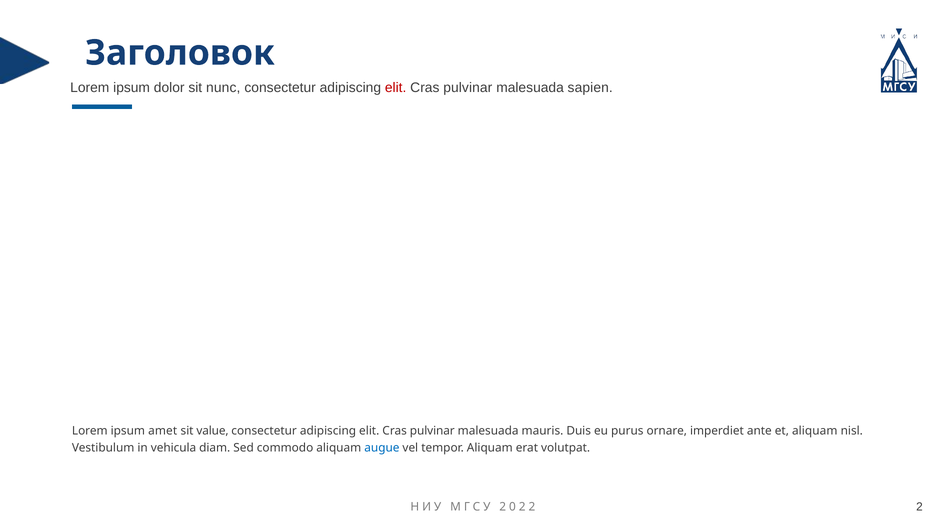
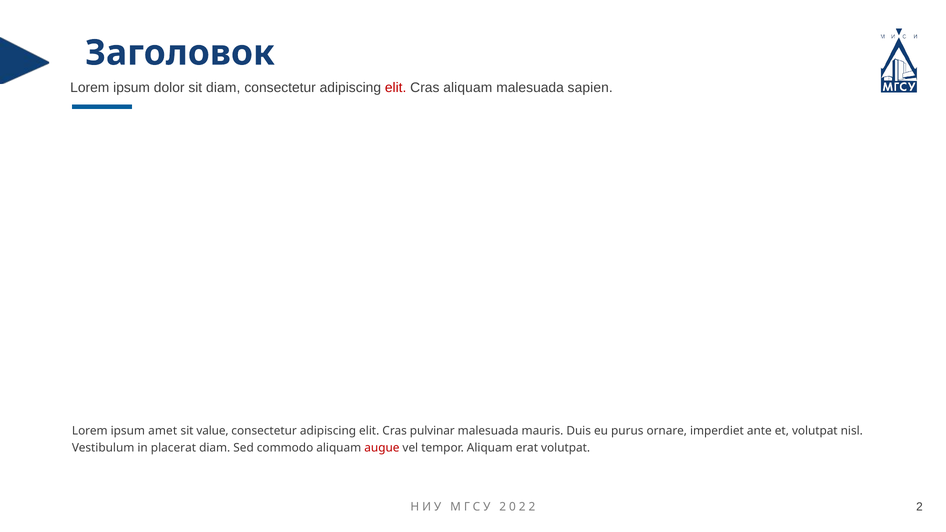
sit nunc: nunc -> diam
pulvinar at (468, 88): pulvinar -> aliquam
et aliquam: aliquam -> volutpat
vehicula: vehicula -> placerat
augue colour: blue -> red
